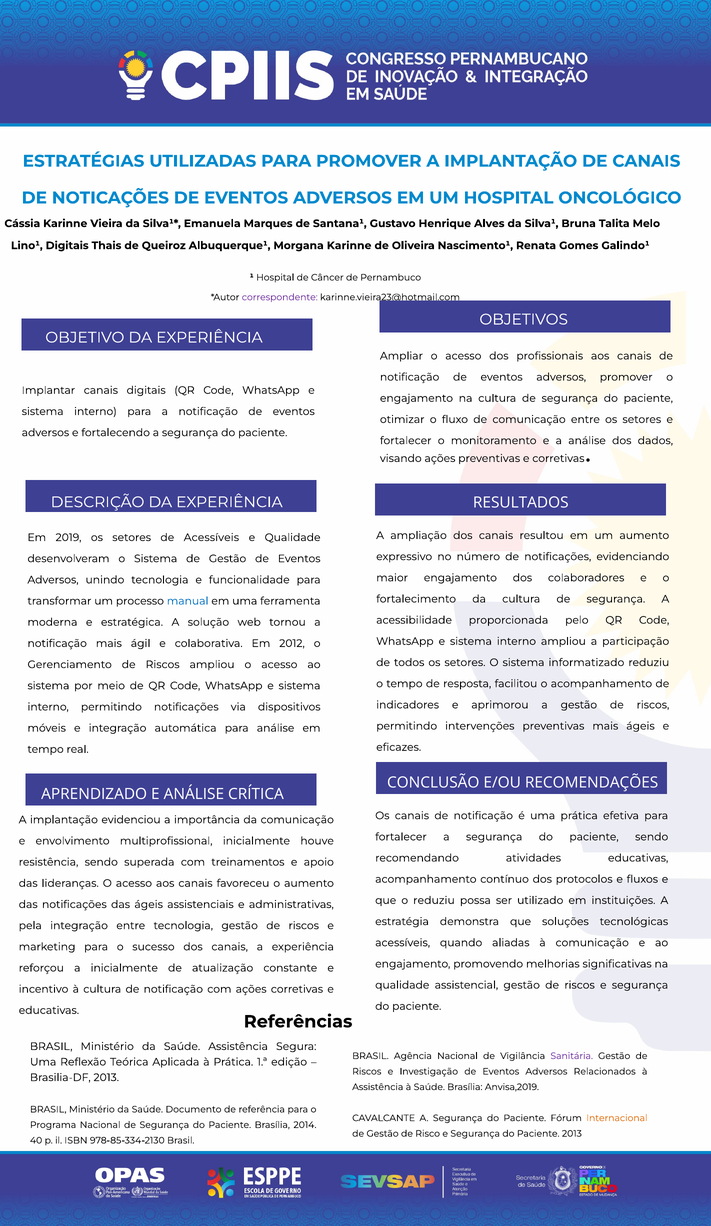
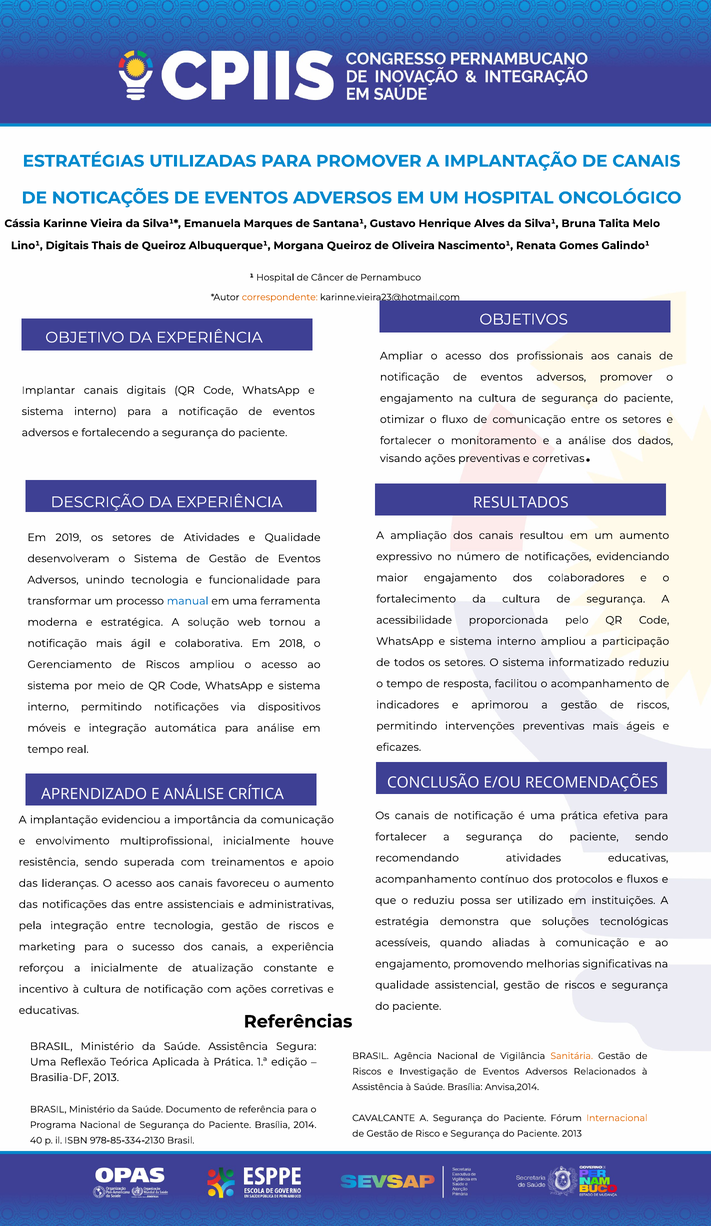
Morgana Karinne: Karinne -> Queiroz
correspondente colour: purple -> orange
de Acessíveis: Acessíveis -> Atividades
2012: 2012 -> 2018
das ágeis: ágeis -> entre
Sanitária colour: purple -> orange
Anvisa,2019: Anvisa,2019 -> Anvisa,2014
